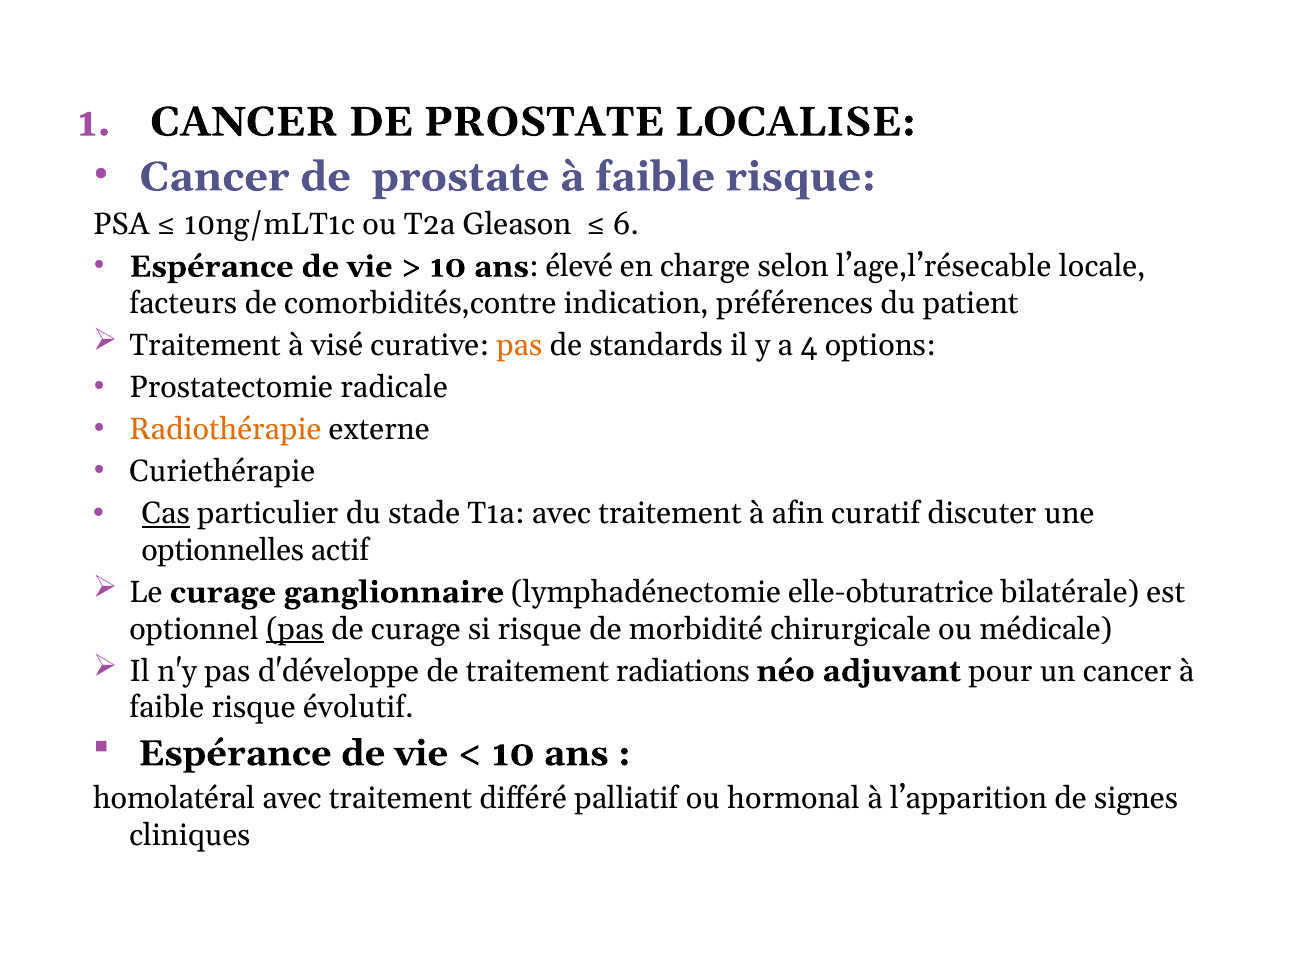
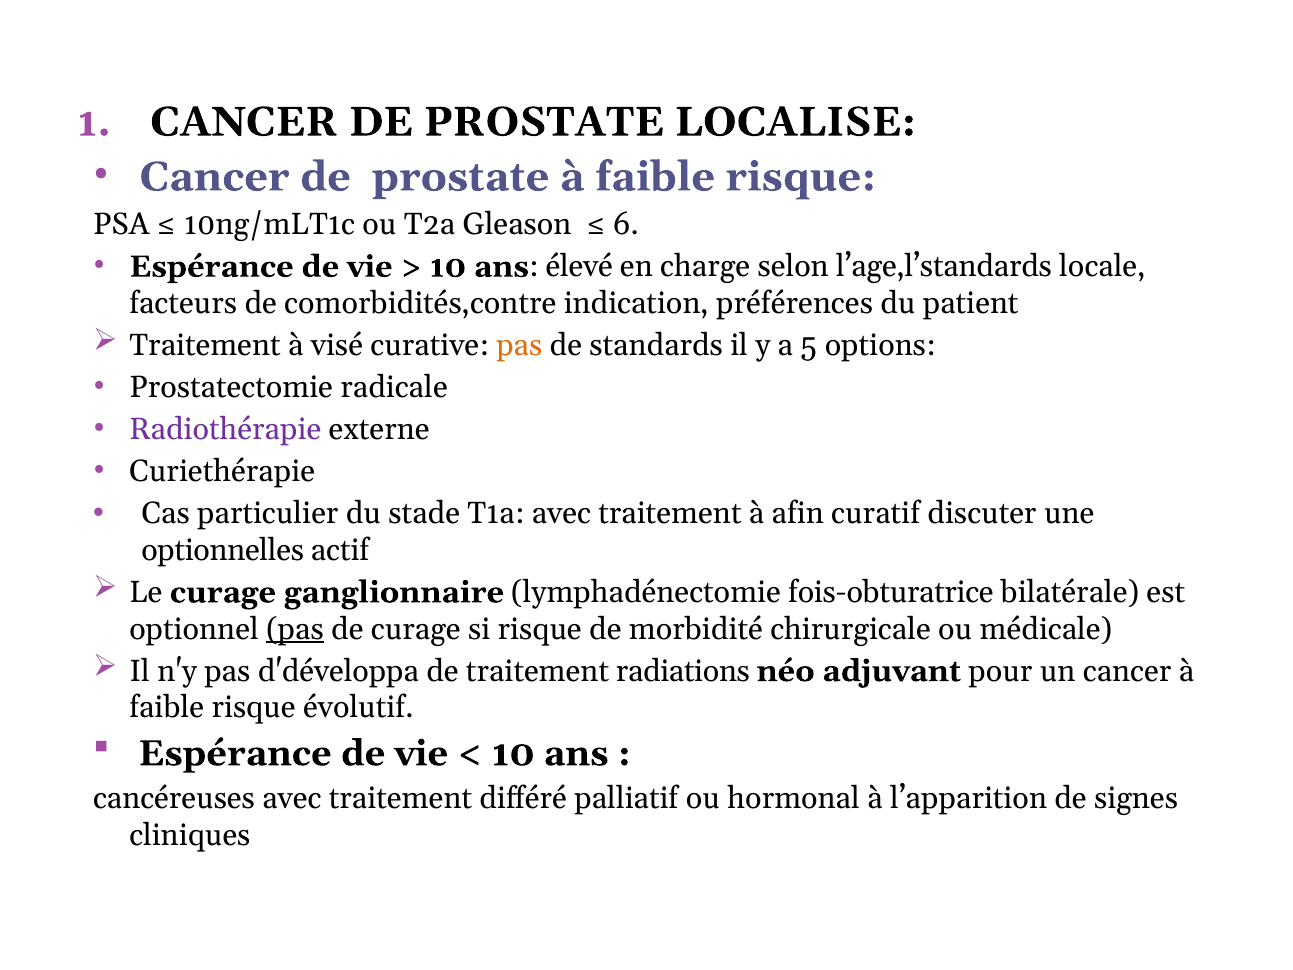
l’age,l’résecable: l’age,l’résecable -> l’age,l’standards
4: 4 -> 5
Radiothérapie colour: orange -> purple
Cas underline: present -> none
elle-obturatrice: elle-obturatrice -> fois-obturatrice
d'développe: d'développe -> d'développa
homolatéral: homolatéral -> cancéreuses
